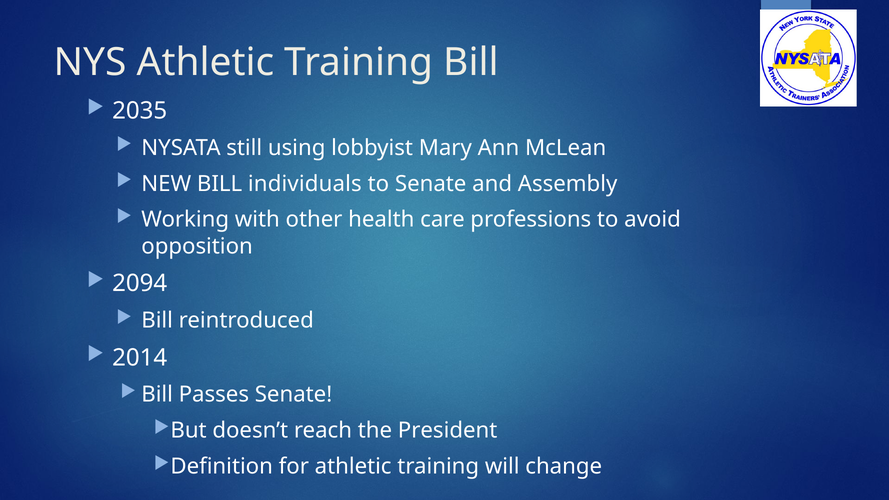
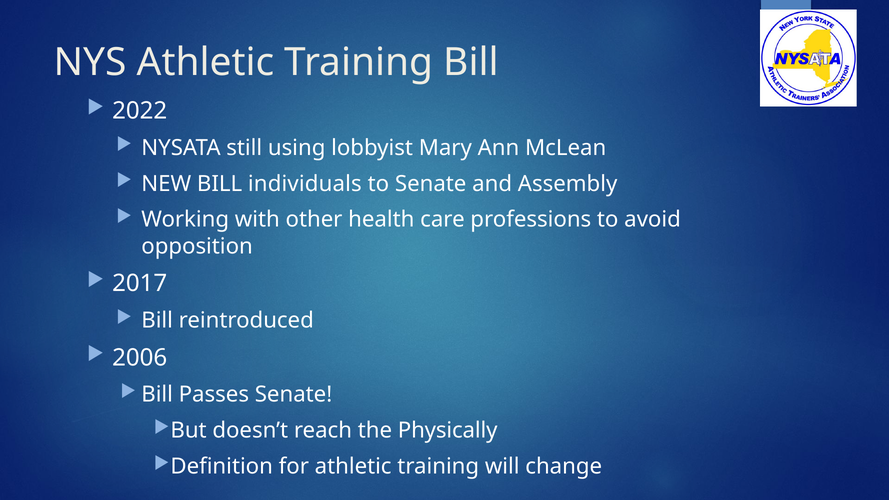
2035: 2035 -> 2022
2094: 2094 -> 2017
2014: 2014 -> 2006
President: President -> Physically
